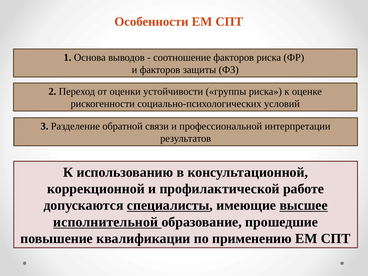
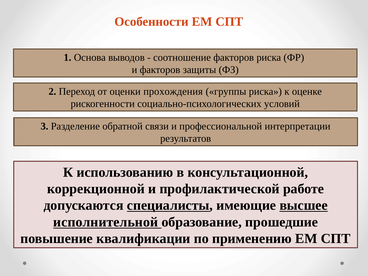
устойчивости: устойчивости -> прохождения
